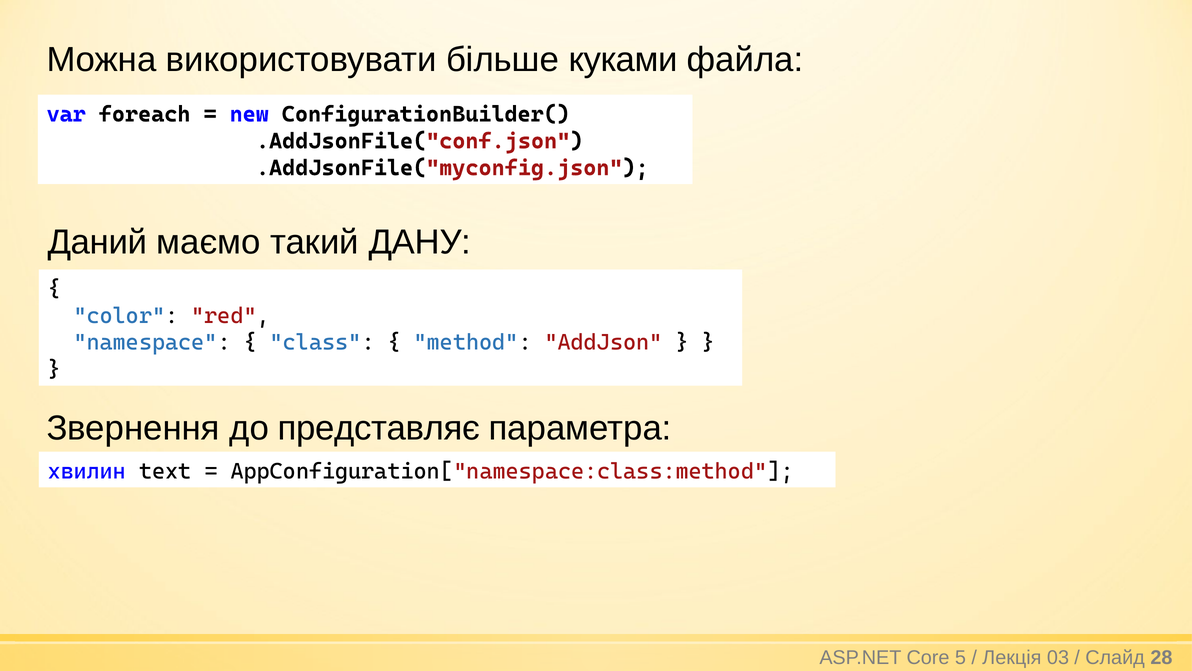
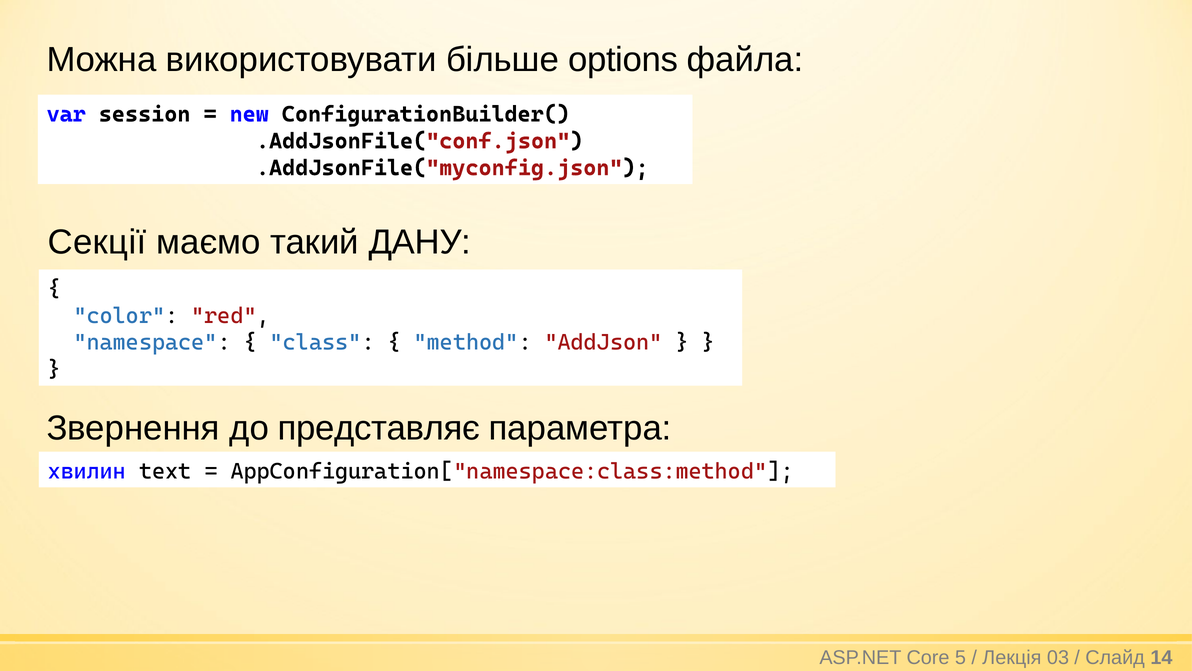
куками: куками -> options
foreach: foreach -> session
Даний: Даний -> Секції
28: 28 -> 14
